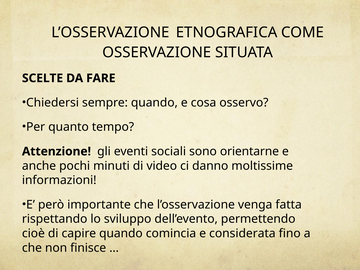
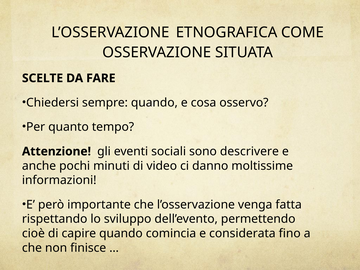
orientarne: orientarne -> descrivere
